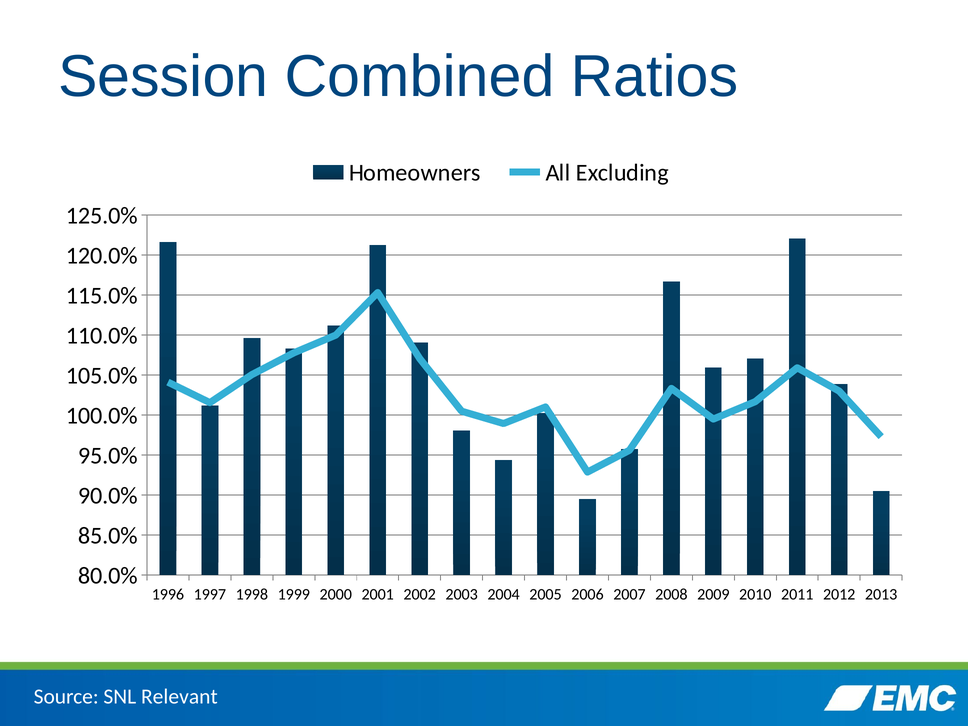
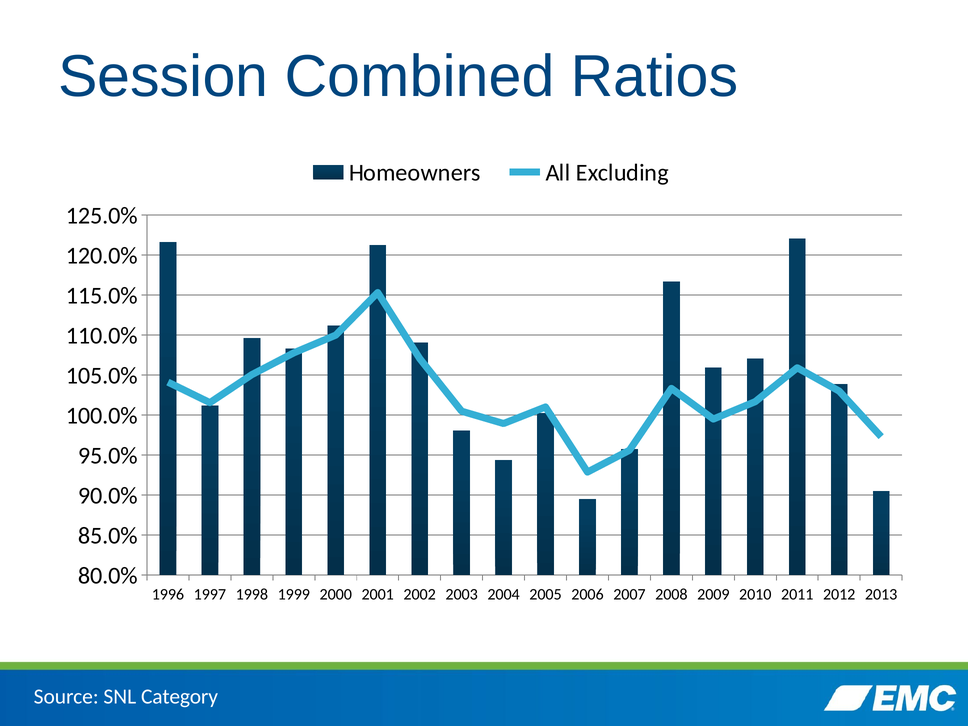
Relevant: Relevant -> Category
